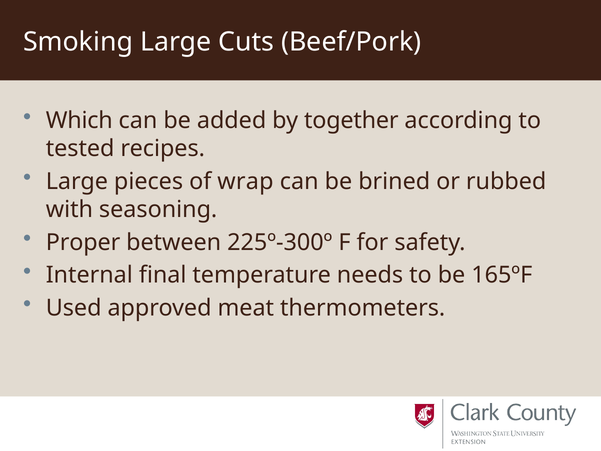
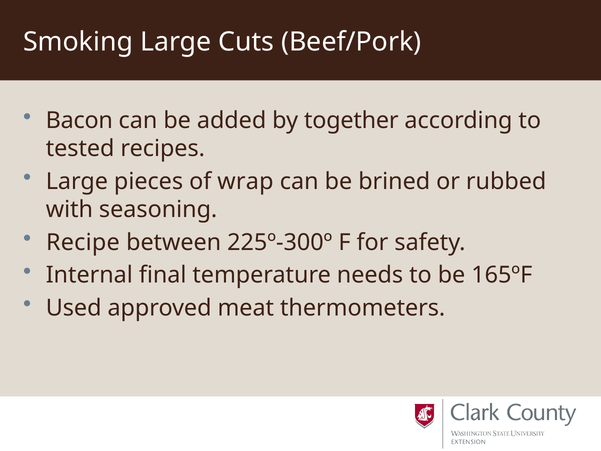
Which: Which -> Bacon
Proper: Proper -> Recipe
